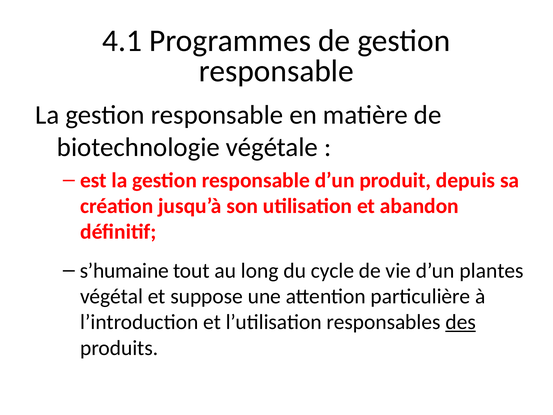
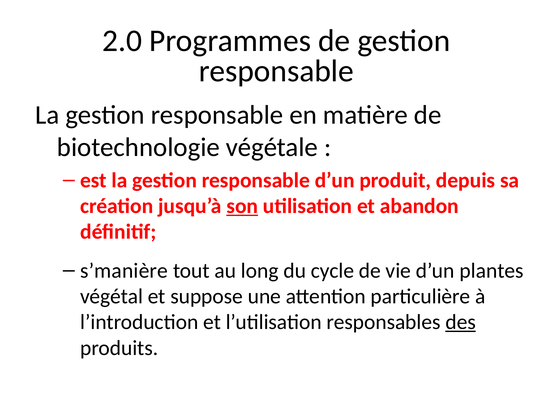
4.1: 4.1 -> 2.0
son underline: none -> present
s’humaine: s’humaine -> s’manière
